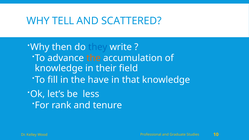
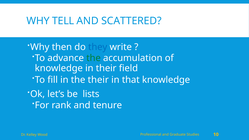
the at (94, 58) colour: orange -> green
the have: have -> their
less: less -> lists
